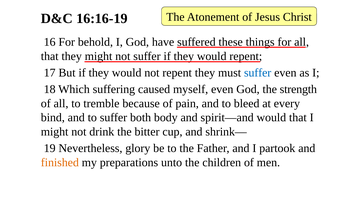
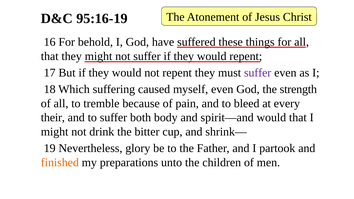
16:16-19: 16:16-19 -> 95:16-19
suffer at (258, 73) colour: blue -> purple
bind: bind -> their
